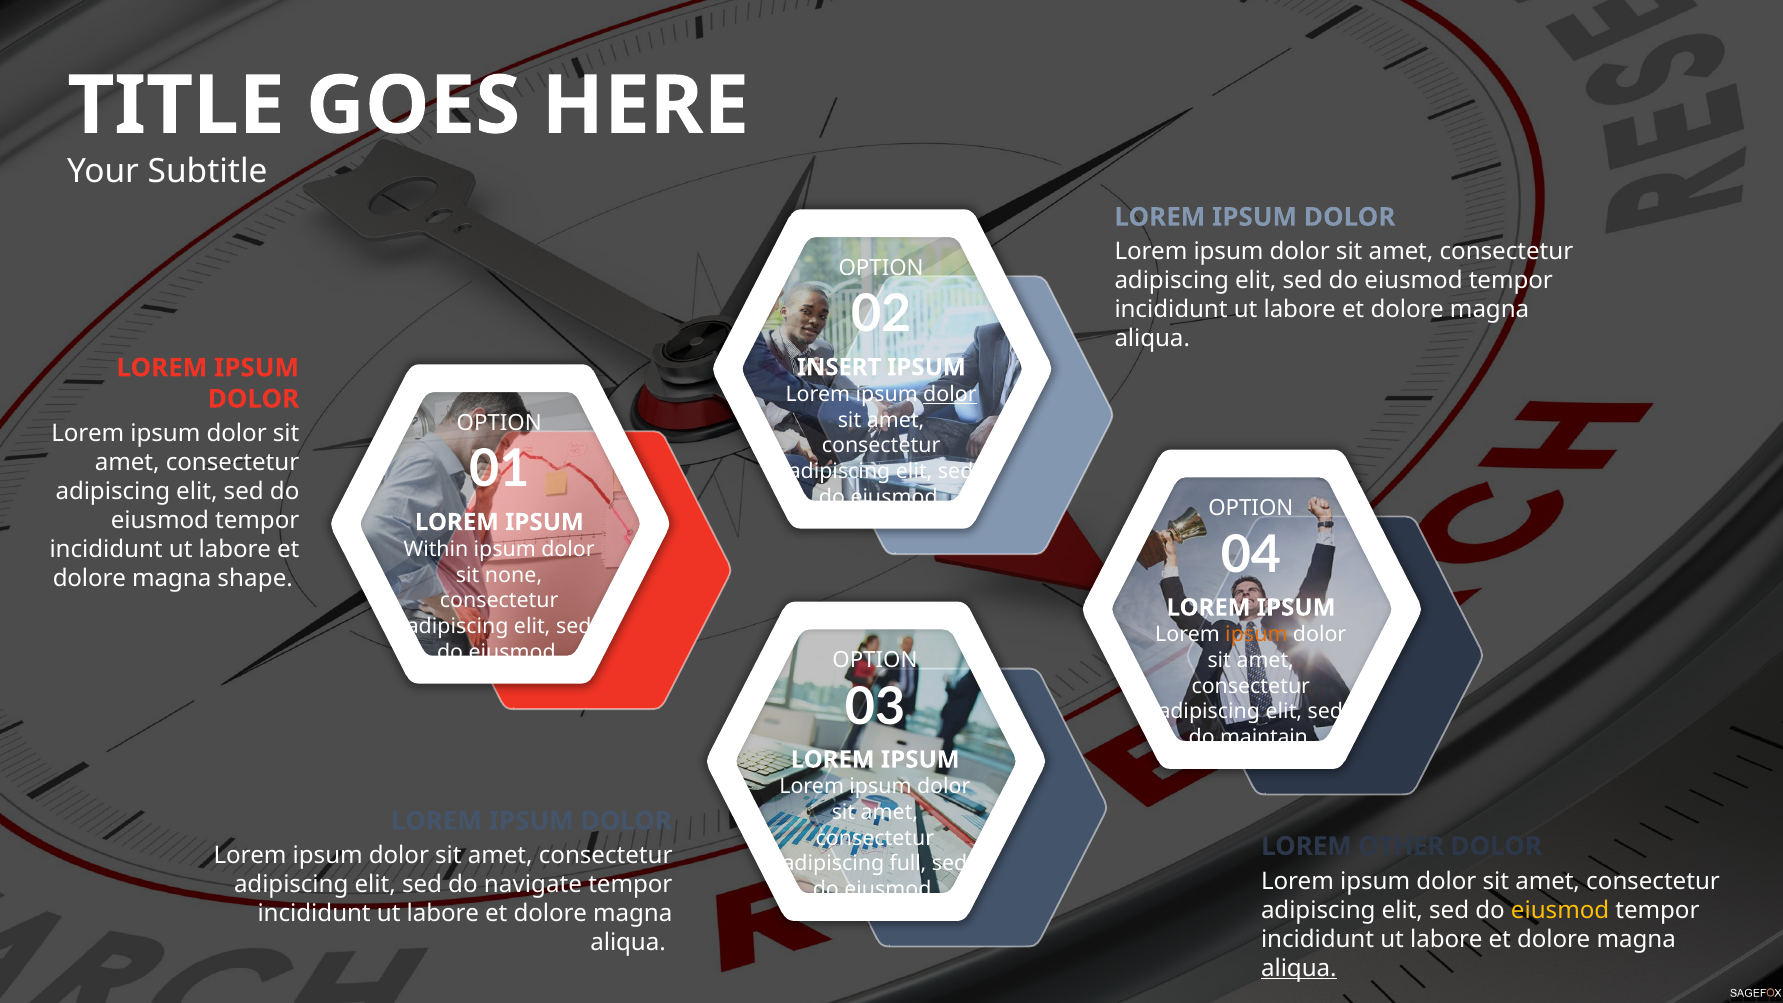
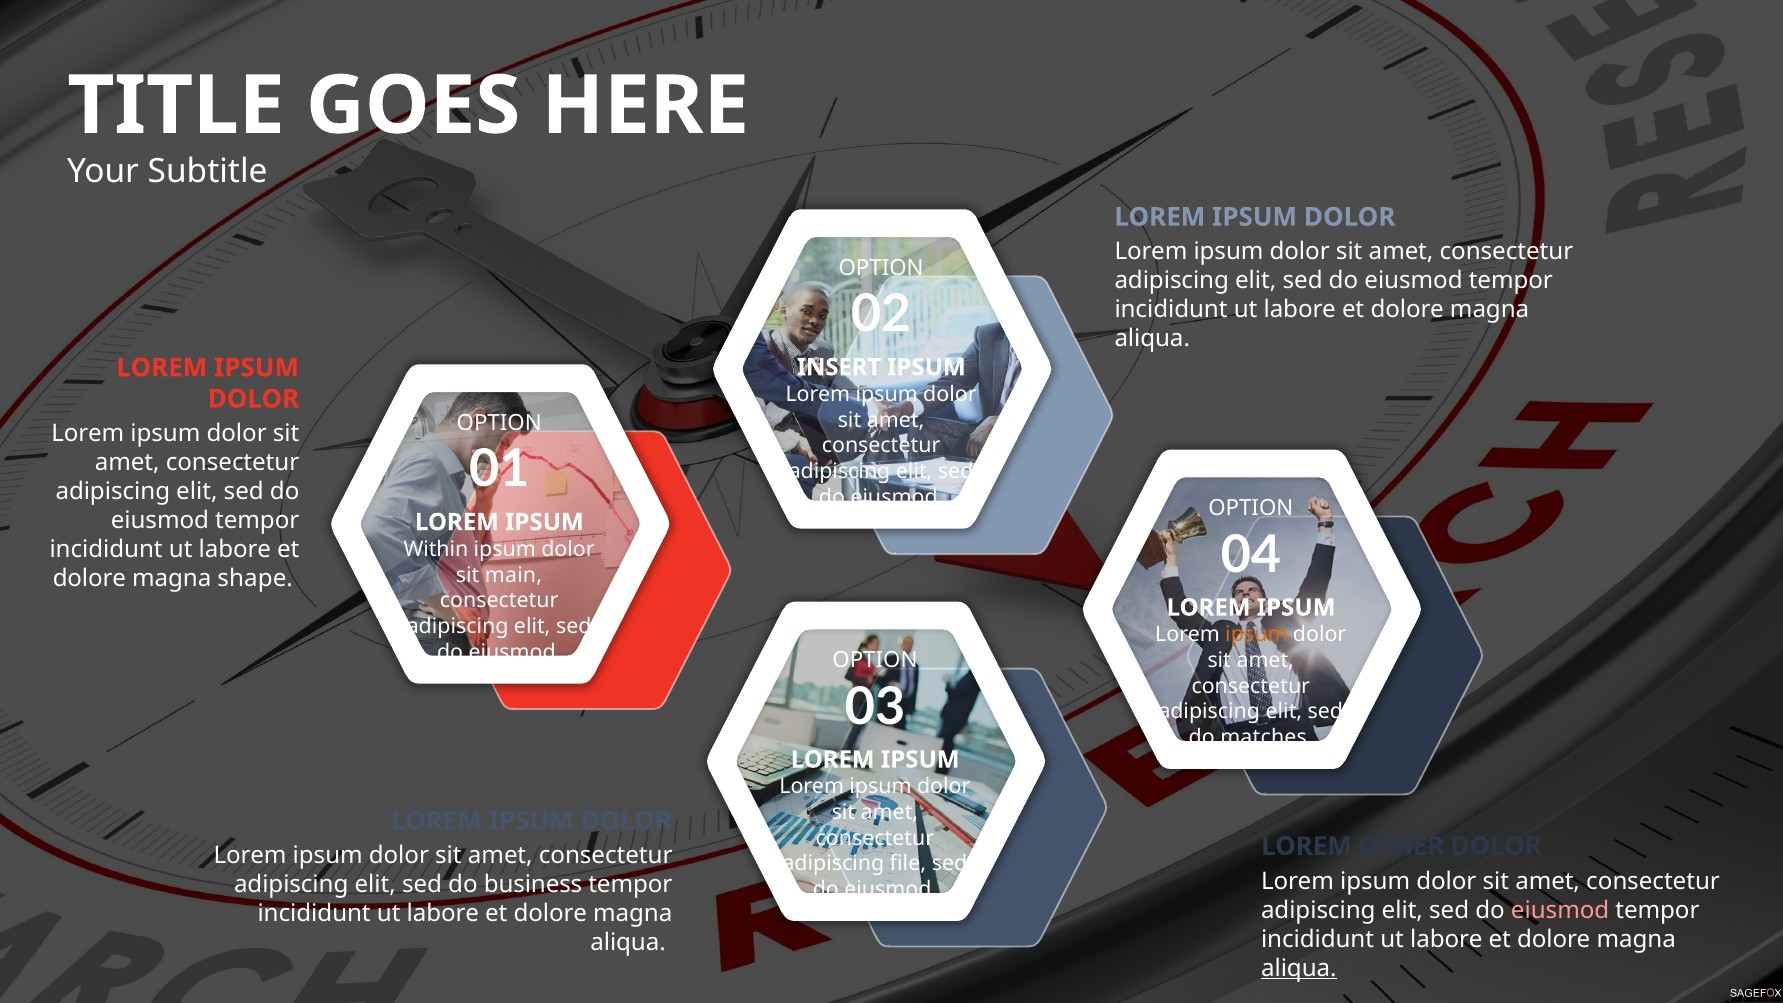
dolor at (950, 394) underline: present -> none
none: none -> main
maintain: maintain -> matches
full: full -> file
navigate: navigate -> business
eiusmod at (1560, 910) colour: yellow -> pink
